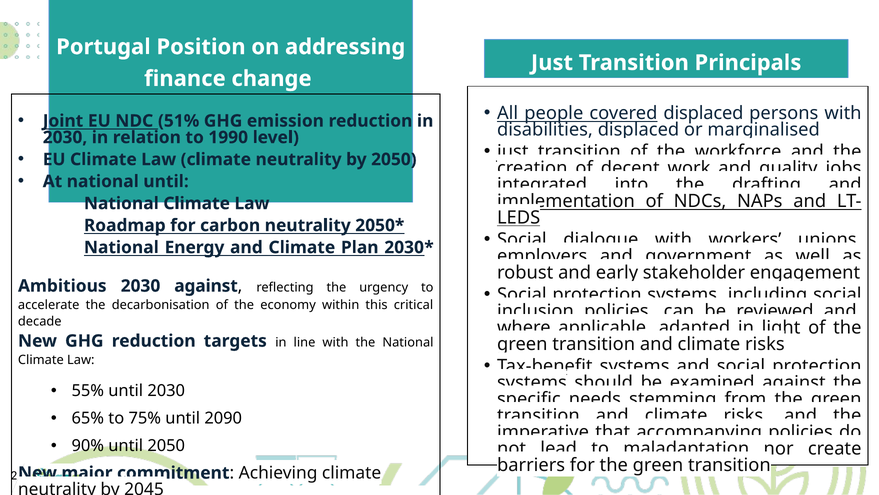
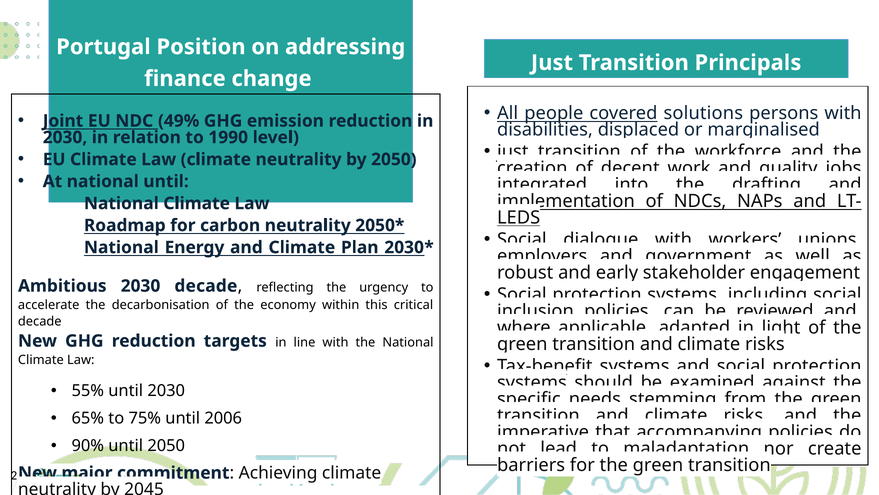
covered displaced: displaced -> solutions
51%: 51% -> 49%
2030 against: against -> decade
2090: 2090 -> 2006
